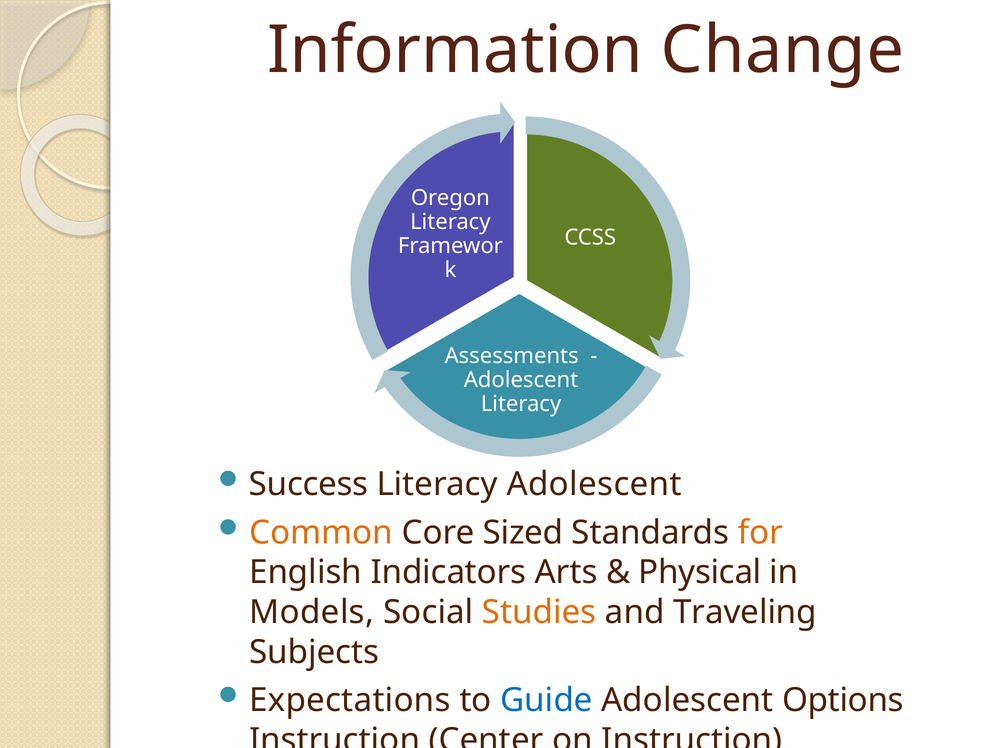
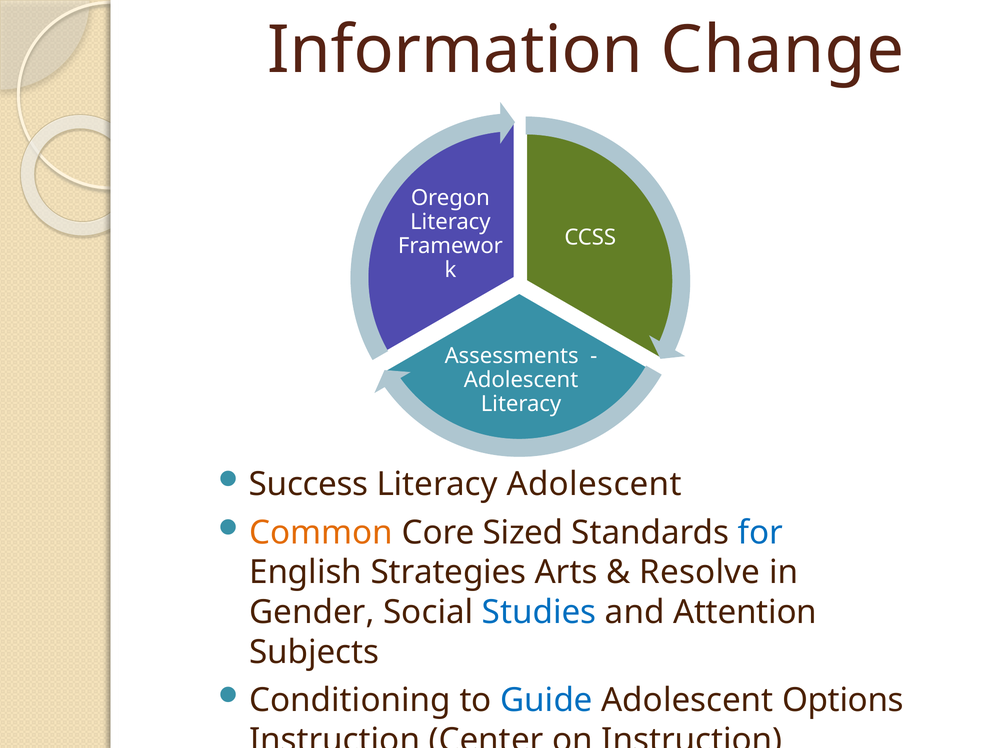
for colour: orange -> blue
Indicators: Indicators -> Strategies
Physical: Physical -> Resolve
Models: Models -> Gender
Studies colour: orange -> blue
Traveling: Traveling -> Attention
Expectations: Expectations -> Conditioning
